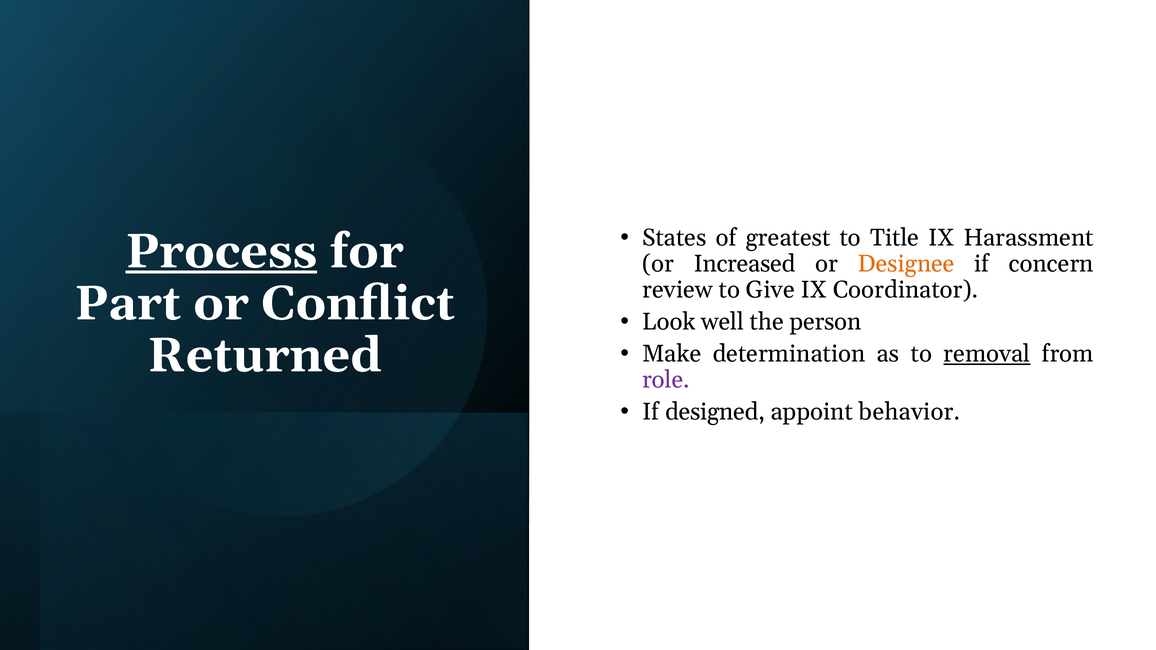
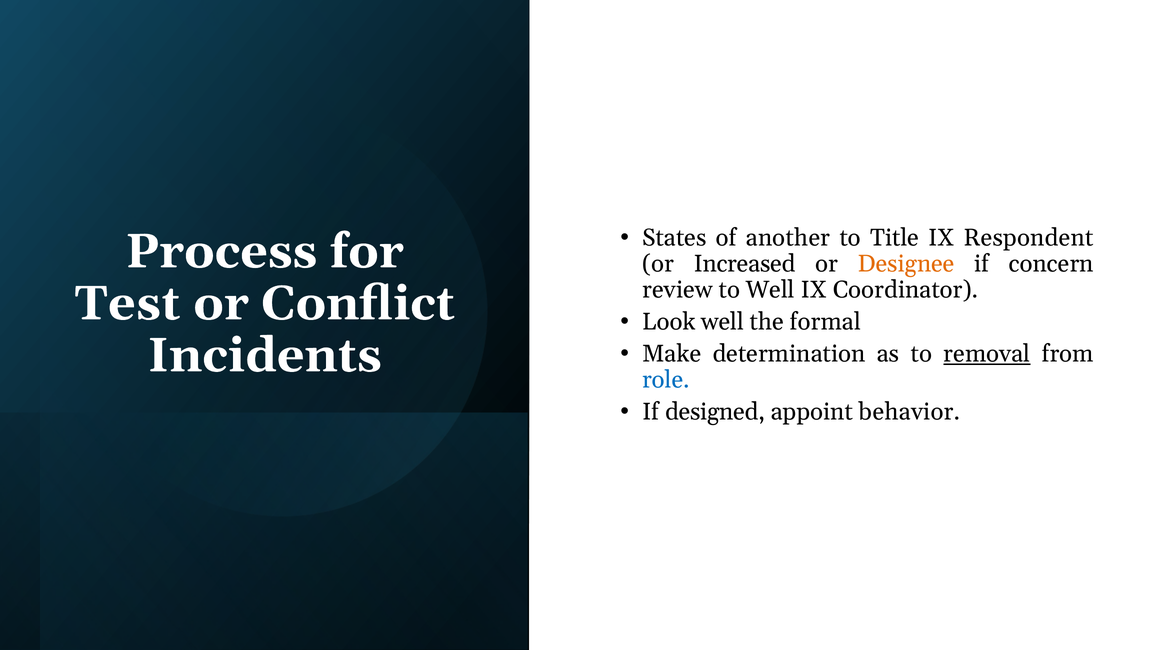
greatest: greatest -> another
Harassment: Harassment -> Respondent
Process underline: present -> none
to Give: Give -> Well
Part: Part -> Test
person: person -> formal
Returned: Returned -> Incidents
role colour: purple -> blue
